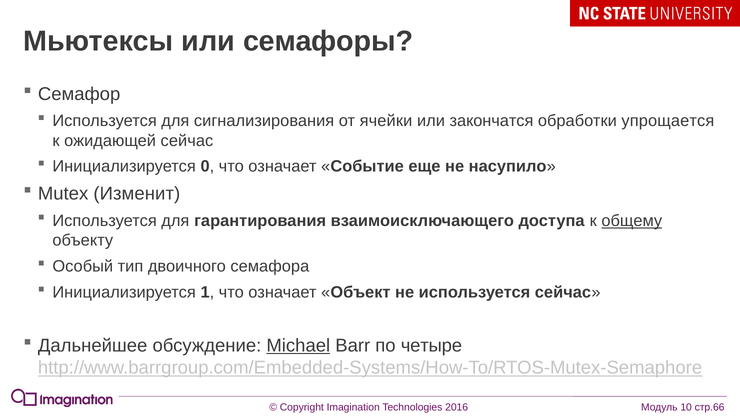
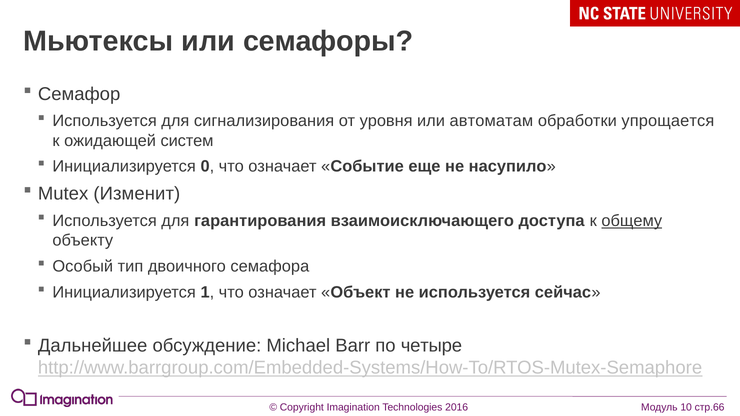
ячейки: ячейки -> уровня
закончатся: закончатся -> автоматам
ожидающей сейчас: сейчас -> систем
Michael underline: present -> none
